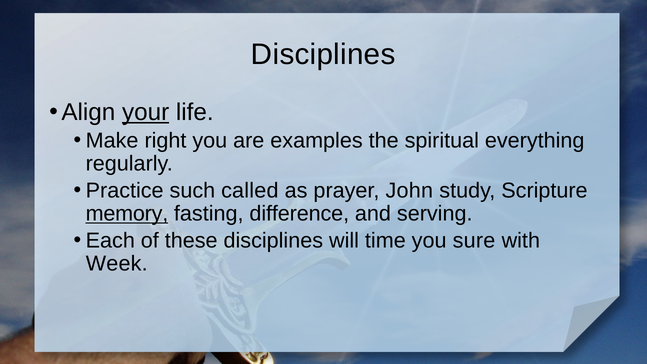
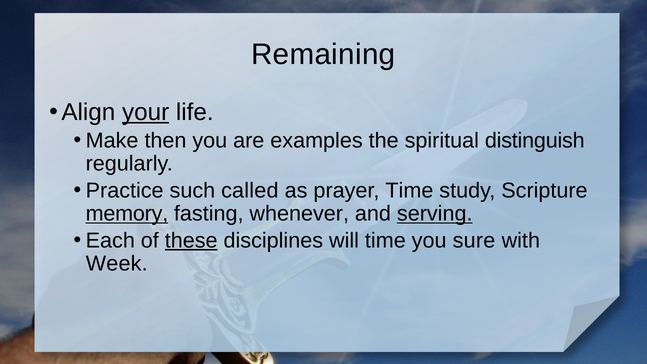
Disciplines at (323, 54): Disciplines -> Remaining
right: right -> then
everything: everything -> distinguish
prayer John: John -> Time
difference: difference -> whenever
serving underline: none -> present
these underline: none -> present
